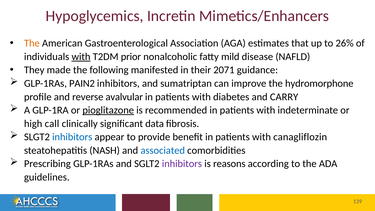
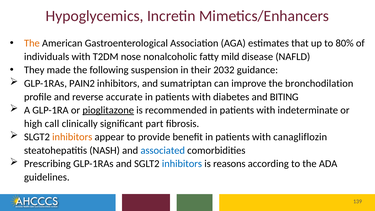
26%: 26% -> 80%
with at (81, 57) underline: present -> none
prior: prior -> nose
manifested: manifested -> suspension
2071: 2071 -> 2032
hydromorphone: hydromorphone -> bronchodilation
avalvular: avalvular -> accurate
CARRY: CARRY -> BITING
data: data -> part
inhibitors at (72, 137) colour: blue -> orange
inhibitors at (182, 164) colour: purple -> blue
